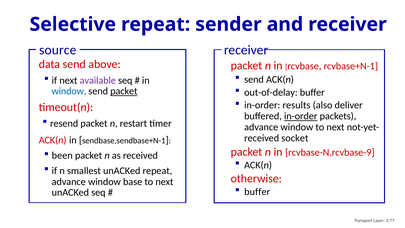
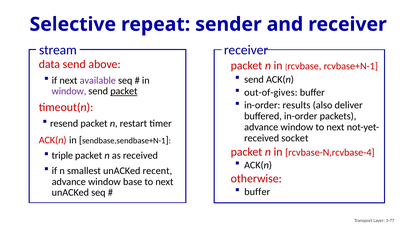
source: source -> stream
window at (69, 91) colour: blue -> purple
out-of-delay: out-of-delay -> out-of-gives
in-order at (301, 116) underline: present -> none
rcvbase-N,rcvbase-9: rcvbase-N,rcvbase-9 -> rcvbase-N,rcvbase-4
been: been -> triple
unACKed repeat: repeat -> recent
